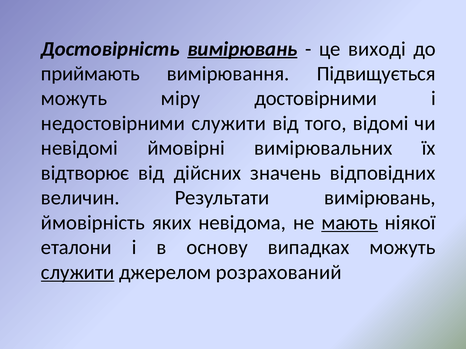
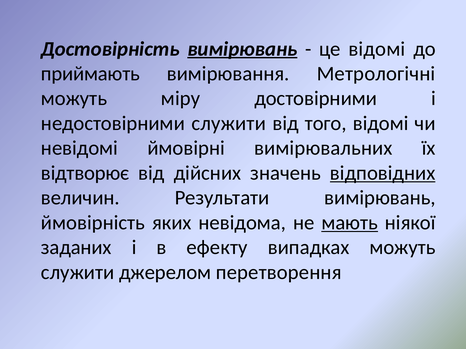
це виході: виході -> відомі
Підвищується: Підвищується -> Метрологічні
відповідних underline: none -> present
еталони: еталони -> заданих
основу: основу -> ефекту
служити at (78, 273) underline: present -> none
розрахований: розрахований -> перетворення
